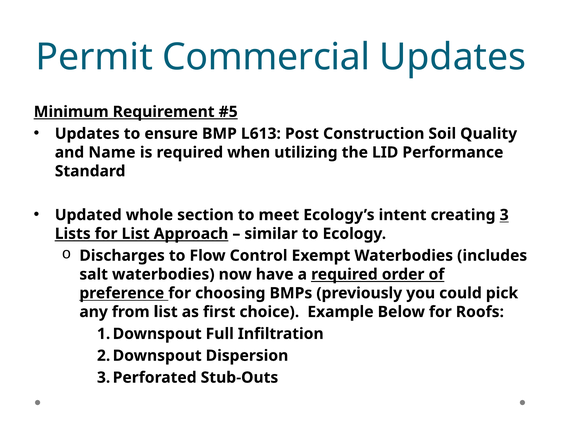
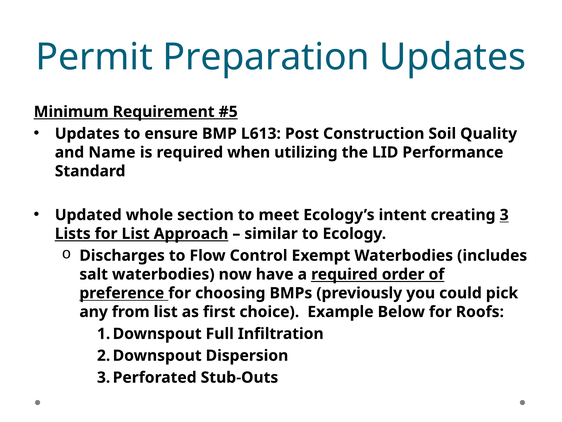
Commercial: Commercial -> Preparation
